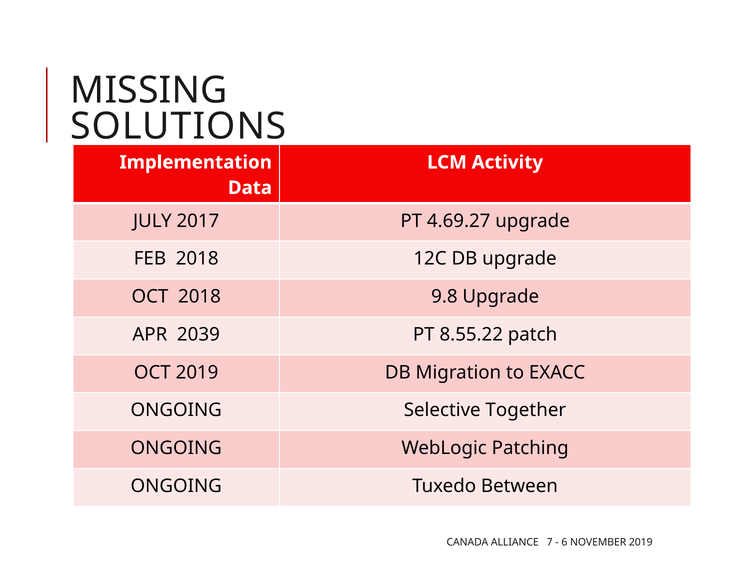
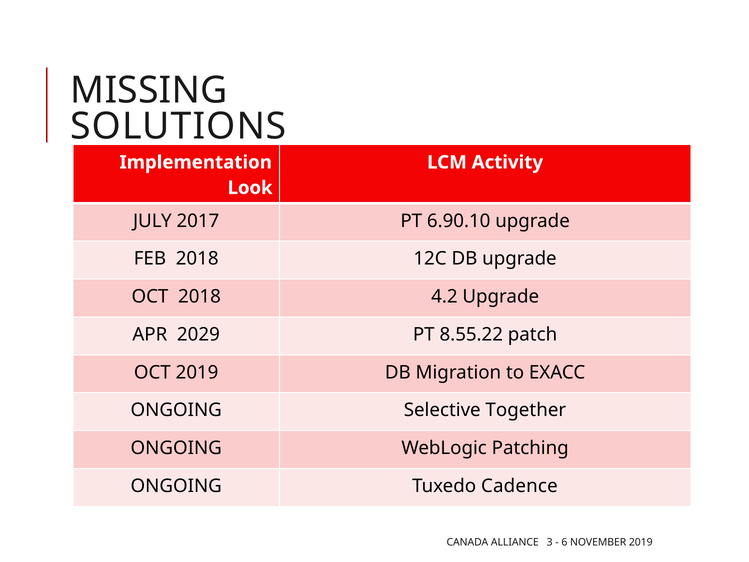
Data: Data -> Look
4.69.27: 4.69.27 -> 6.90.10
9.8: 9.8 -> 4.2
2039: 2039 -> 2029
Between: Between -> Cadence
7: 7 -> 3
